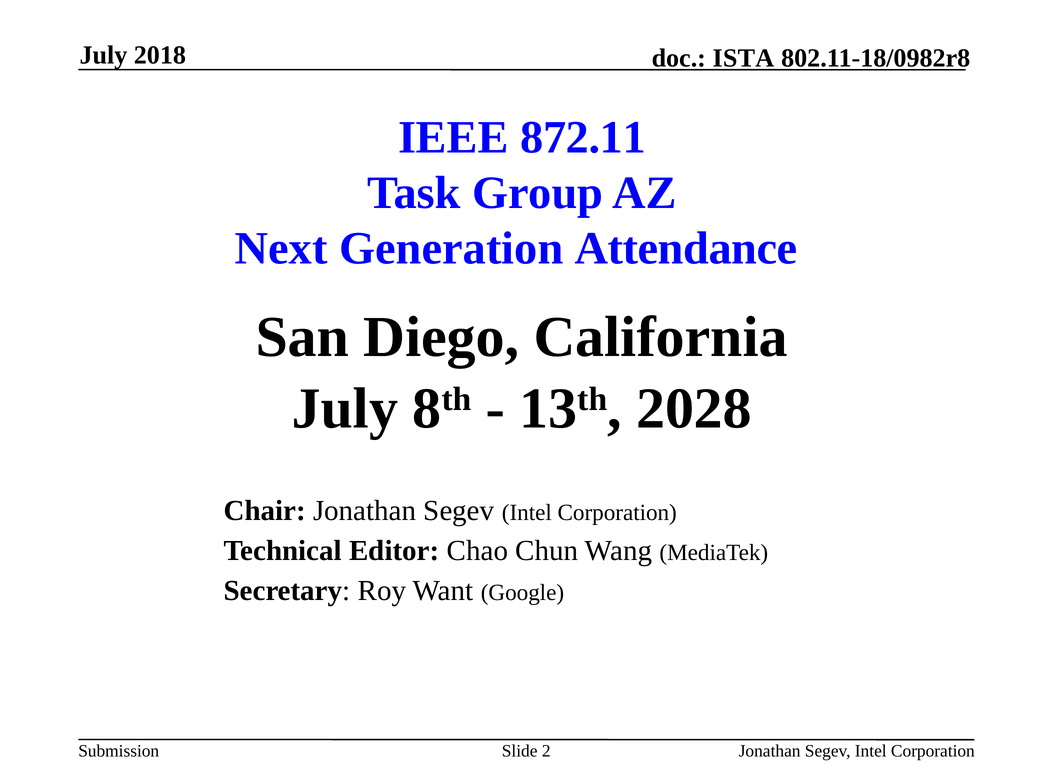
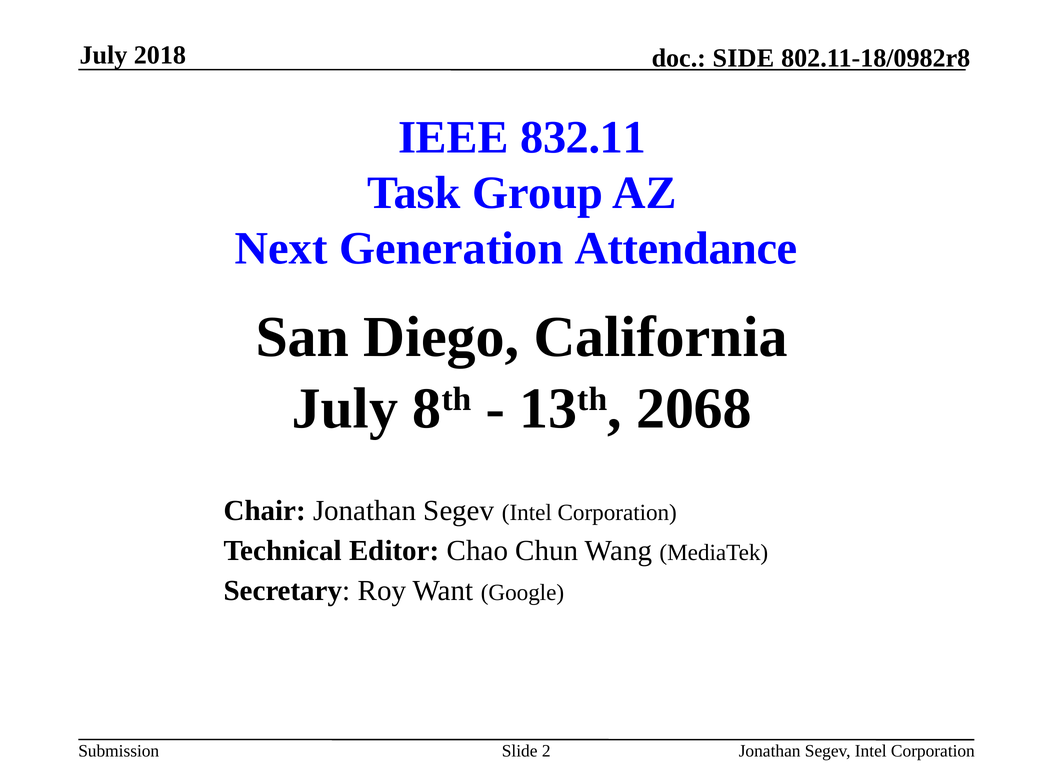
ISTA: ISTA -> SIDE
872.11: 872.11 -> 832.11
2028: 2028 -> 2068
